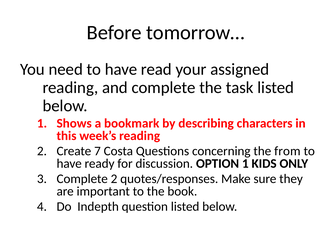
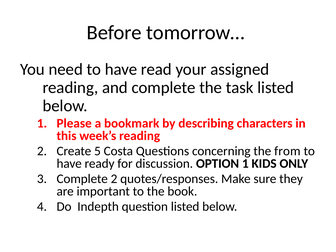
Shows: Shows -> Please
7: 7 -> 5
